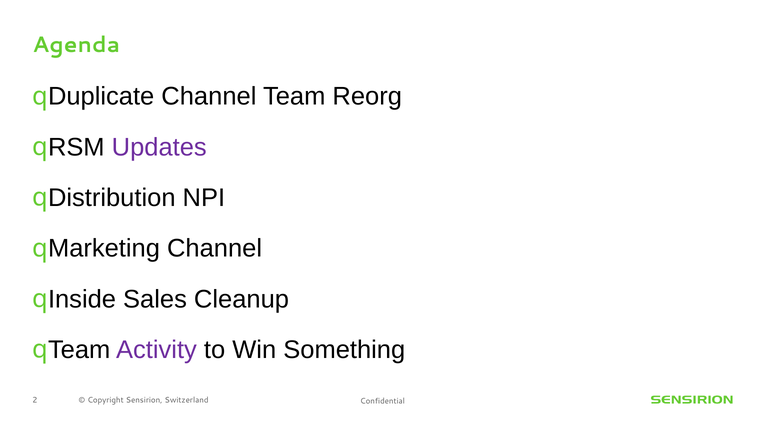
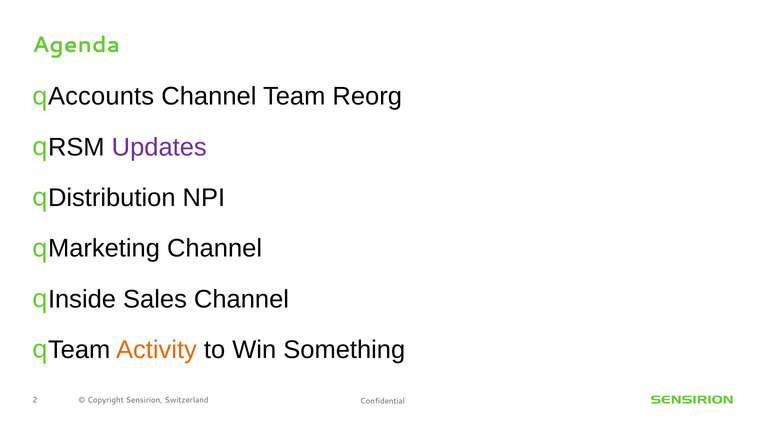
Duplicate: Duplicate -> Accounts
Sales Cleanup: Cleanup -> Channel
Activity colour: purple -> orange
